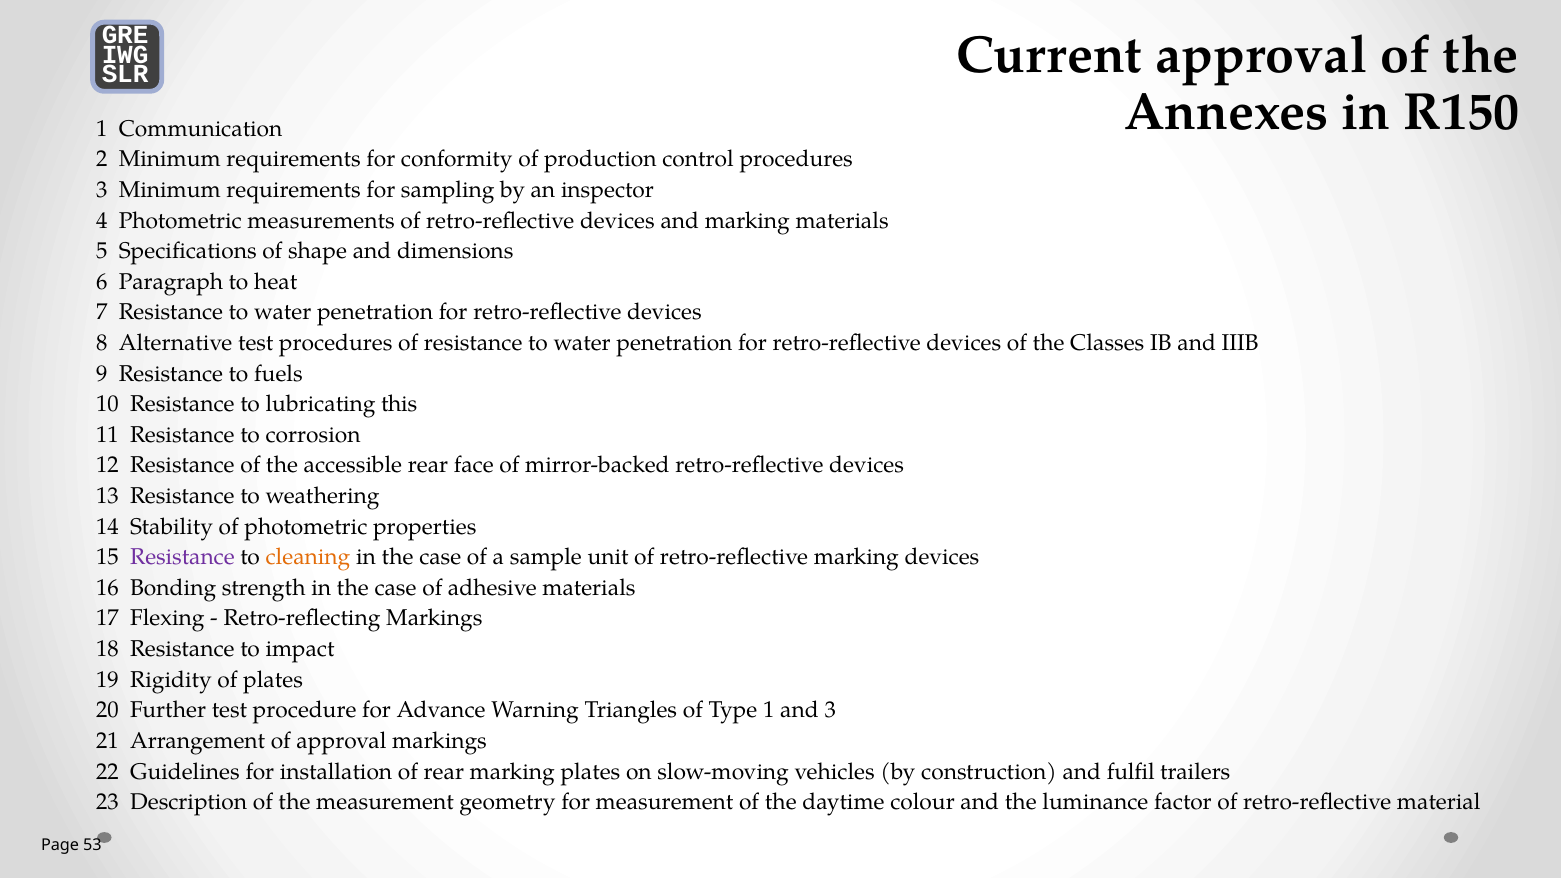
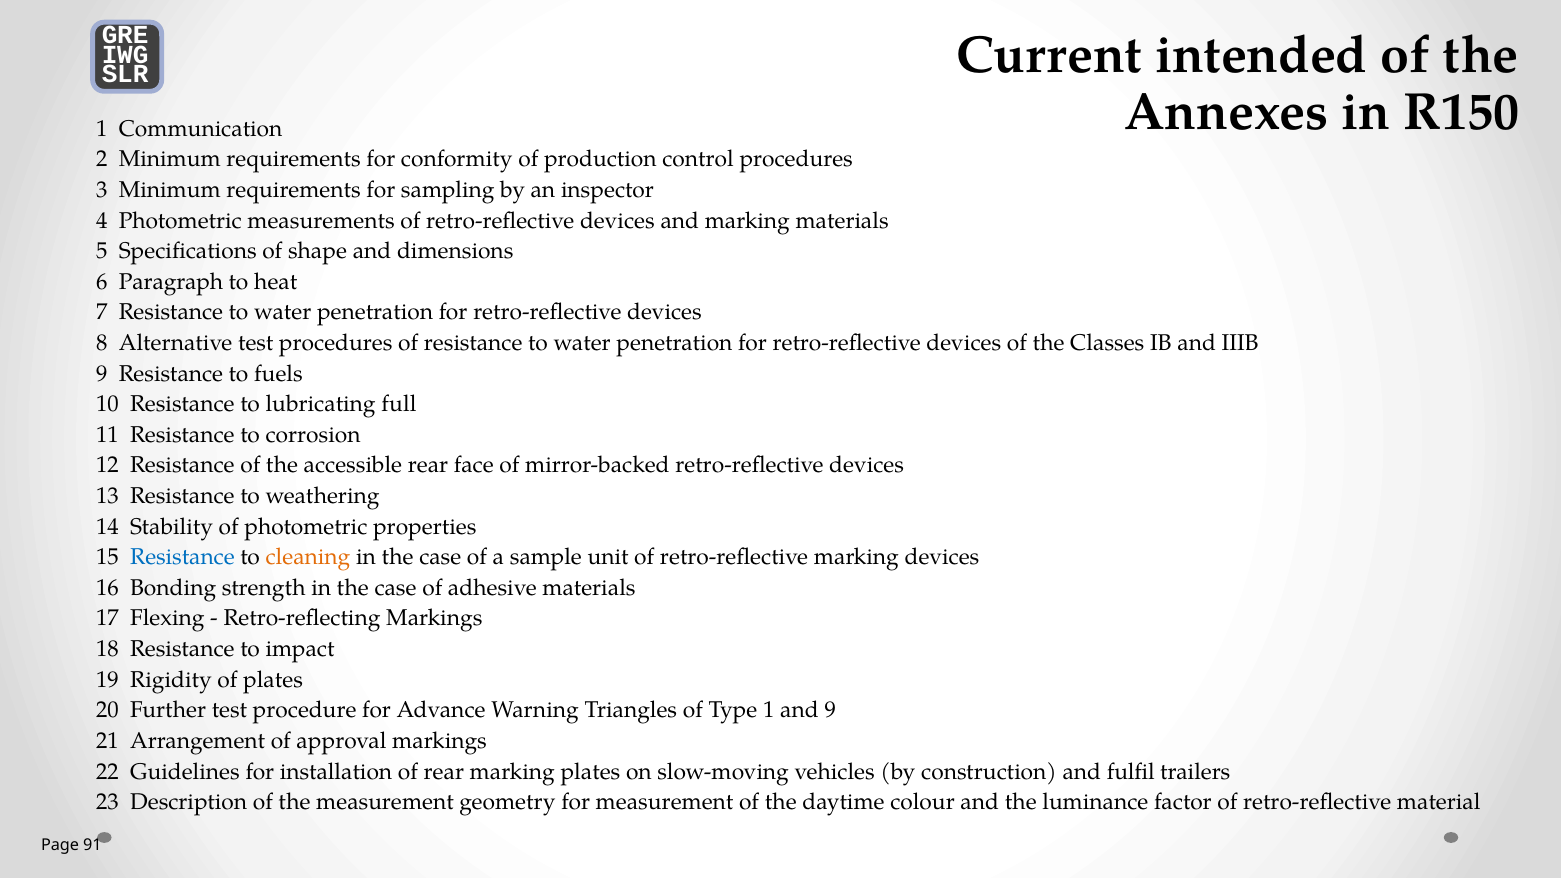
Current approval: approval -> intended
this: this -> full
Resistance at (182, 557) colour: purple -> blue
and 3: 3 -> 9
53: 53 -> 91
